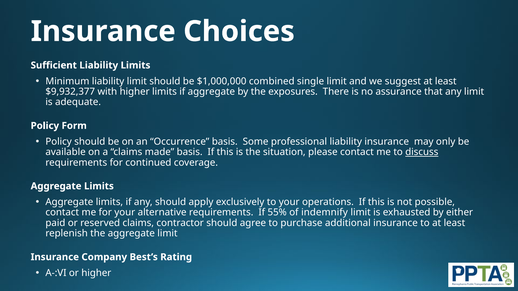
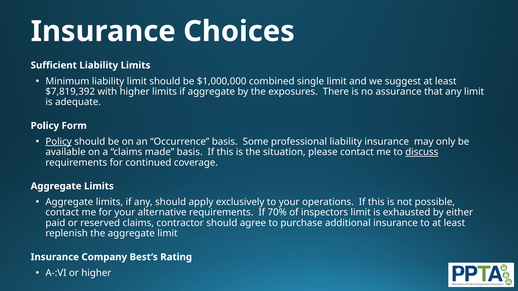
$9,932,377: $9,932,377 -> $7,819,392
Policy at (59, 142) underline: none -> present
55%: 55% -> 70%
indemnify: indemnify -> inspectors
